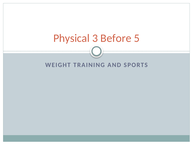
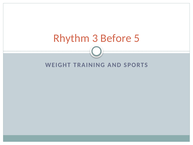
Physical: Physical -> Rhythm
